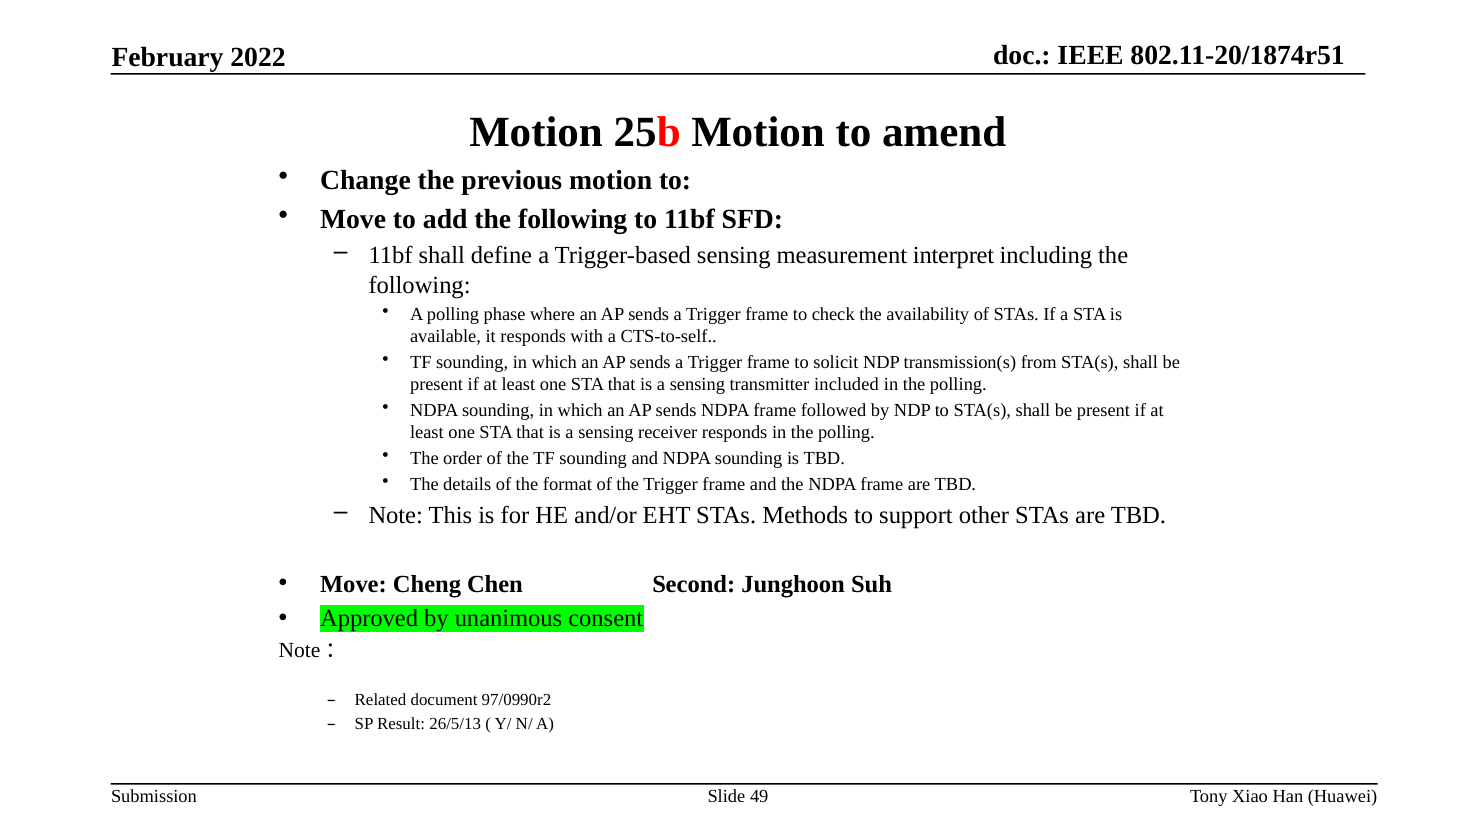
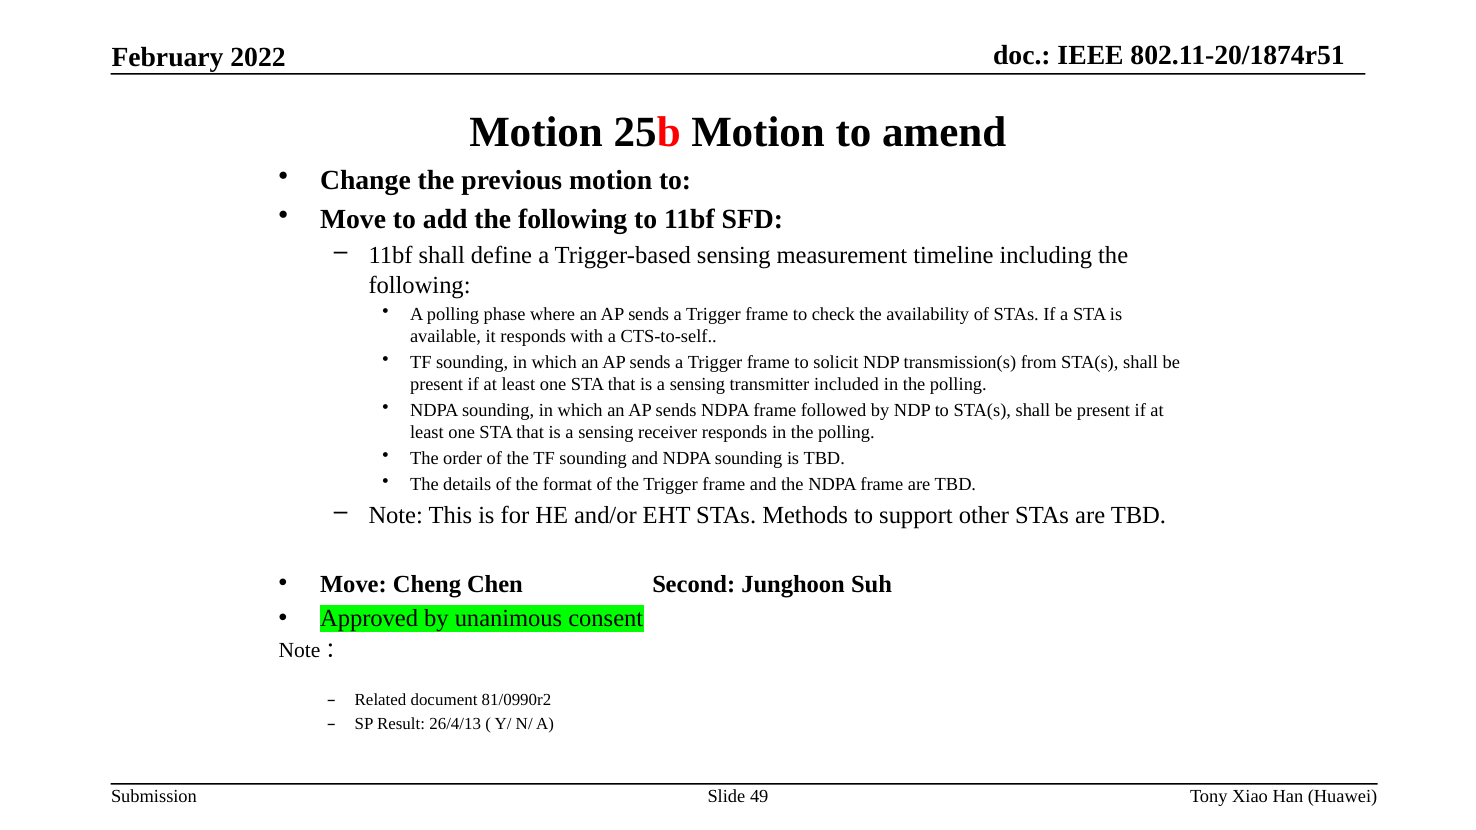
interpret: interpret -> timeline
97/0990r2: 97/0990r2 -> 81/0990r2
26/5/13: 26/5/13 -> 26/4/13
